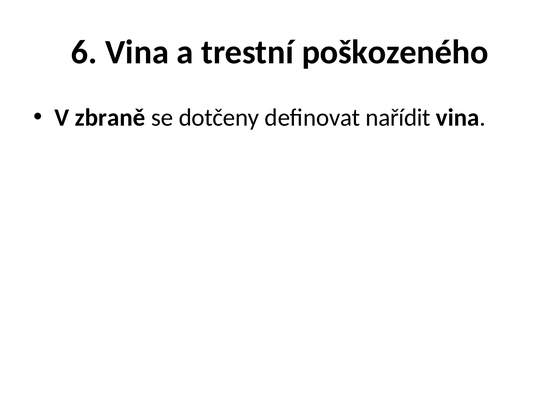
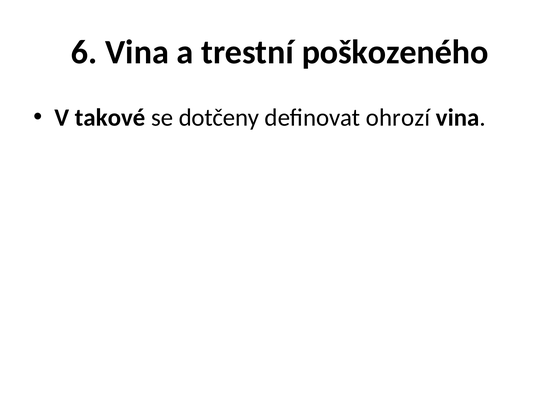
zbraně: zbraně -> takové
nařídit: nařídit -> ohrozí
